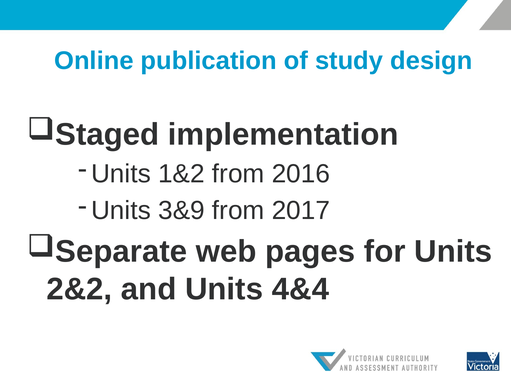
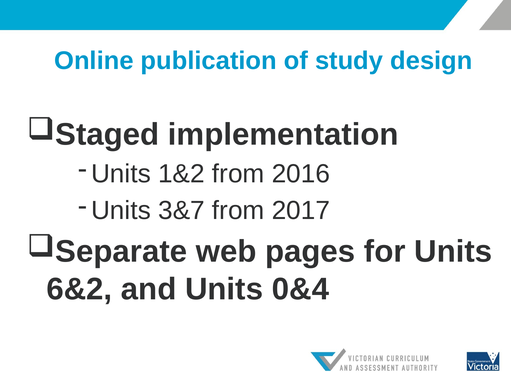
3&9: 3&9 -> 3&7
2&2: 2&2 -> 6&2
4&4: 4&4 -> 0&4
